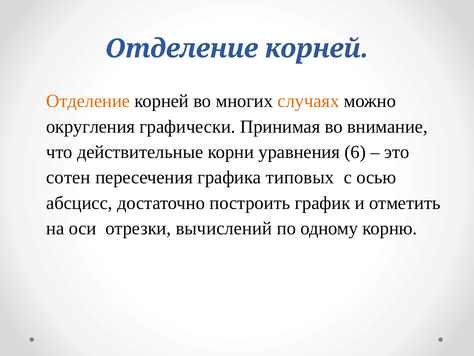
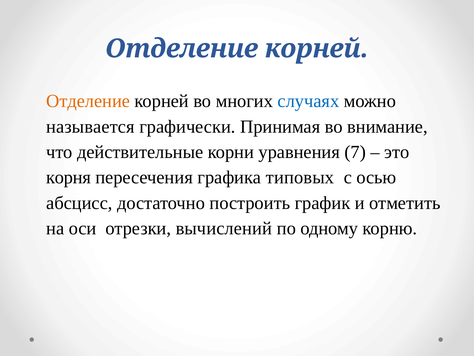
случаях colour: orange -> blue
округления: округления -> называется
6: 6 -> 7
сотен: сотен -> корня
